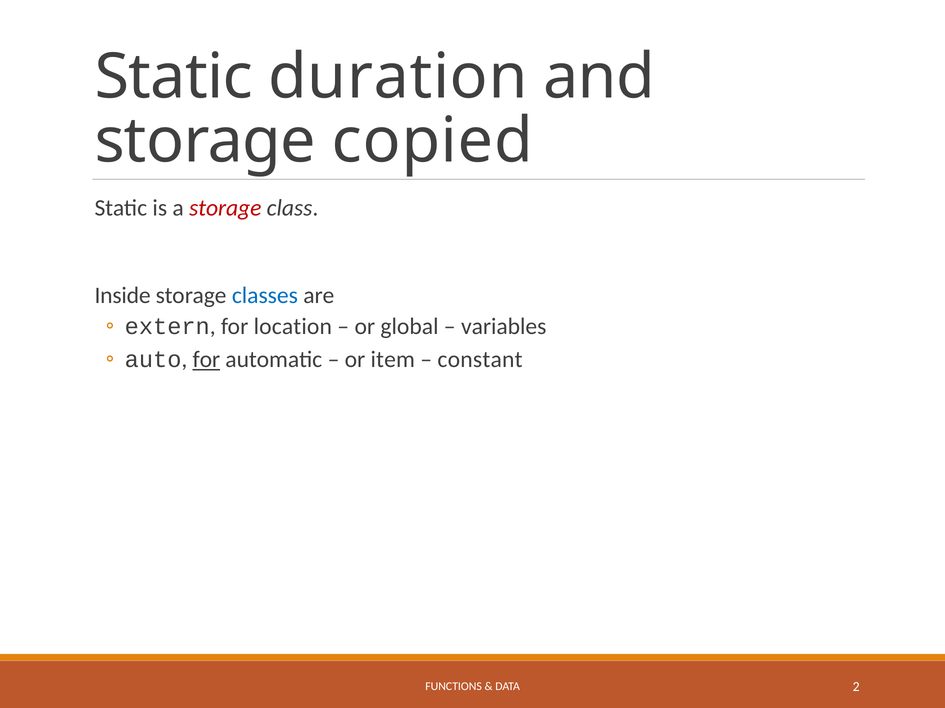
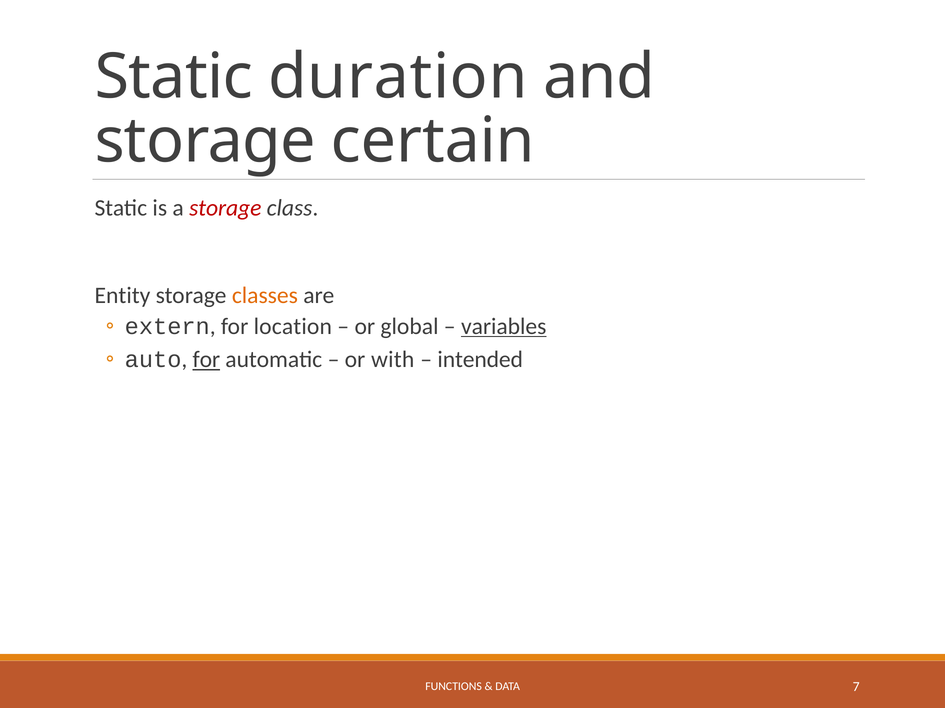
copied: copied -> certain
Inside: Inside -> Entity
classes colour: blue -> orange
variables underline: none -> present
item: item -> with
constant: constant -> intended
2: 2 -> 7
